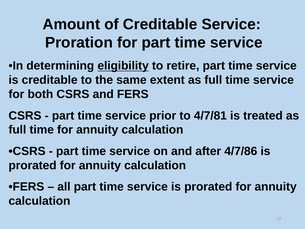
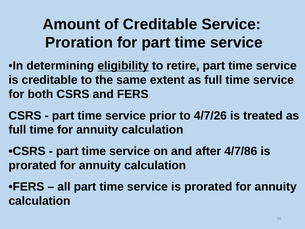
4/7/81: 4/7/81 -> 4/7/26
